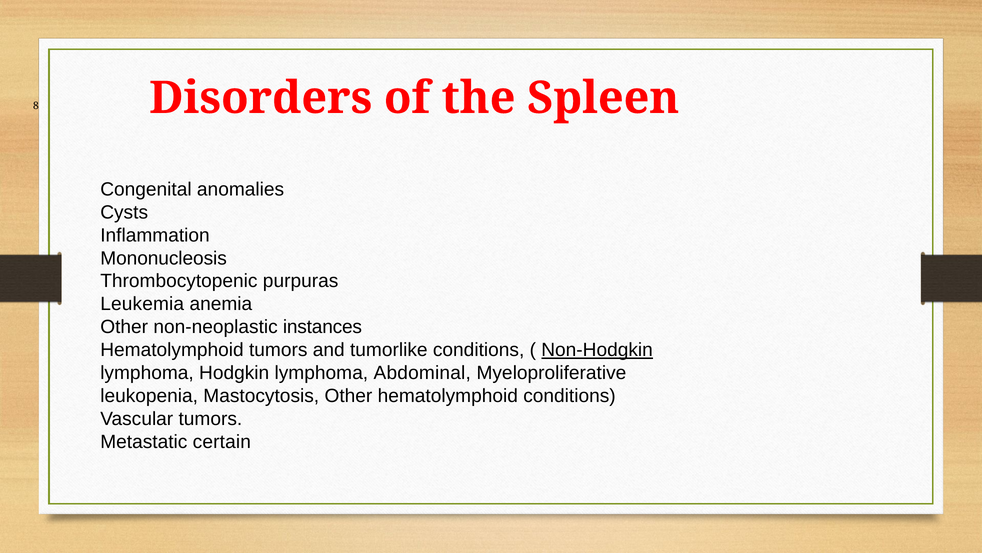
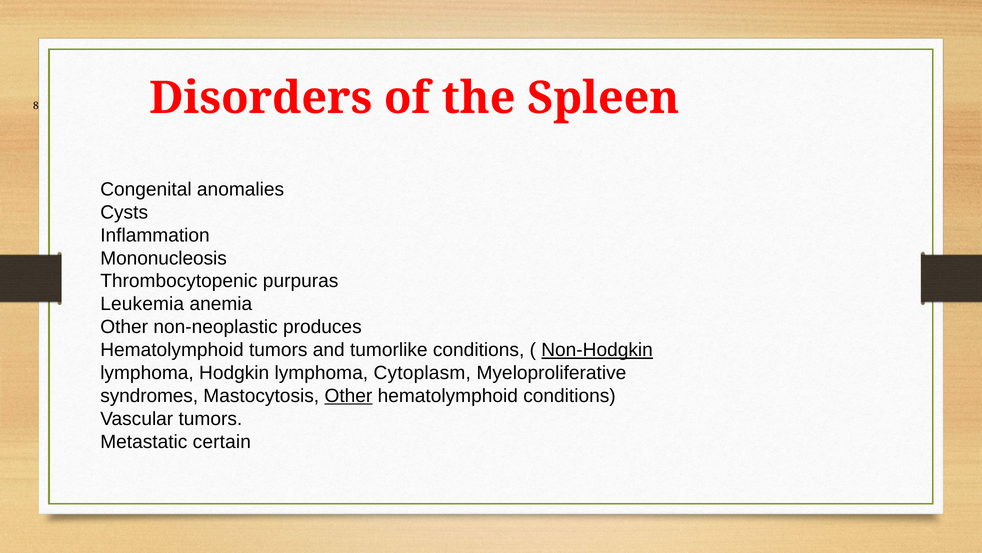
instances: instances -> produces
Abdominal: Abdominal -> Cytoplasm
leukopenia: leukopenia -> syndromes
Other at (348, 395) underline: none -> present
